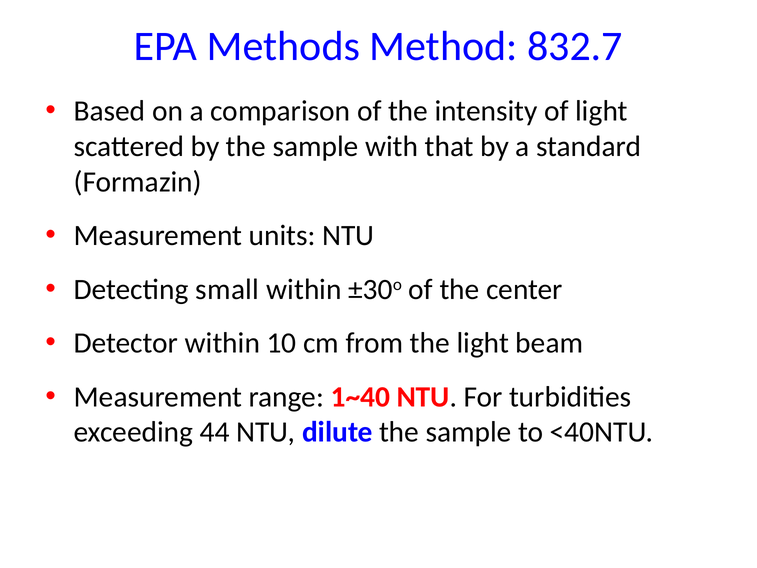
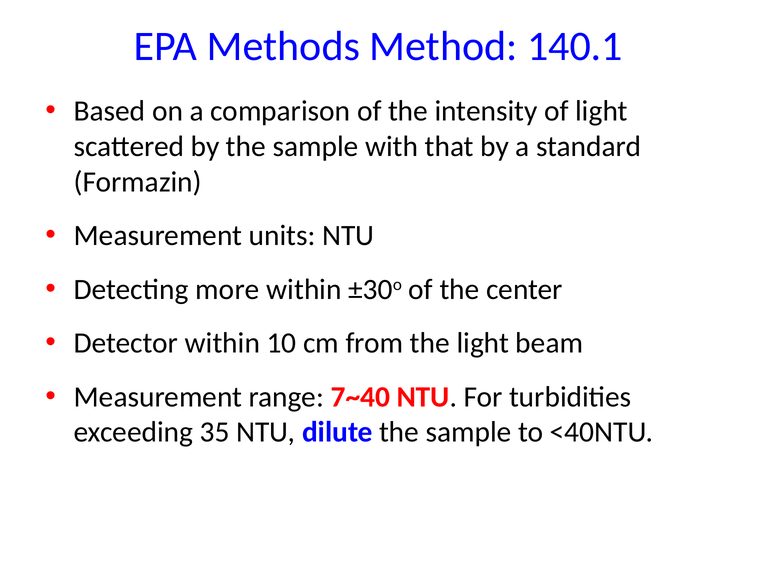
832.7: 832.7 -> 140.1
small: small -> more
1~40: 1~40 -> 7~40
44: 44 -> 35
